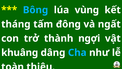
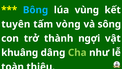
tháng: tháng -> tuyên
đông: đông -> vòng
ngất: ngất -> sông
Cha colour: light blue -> light green
